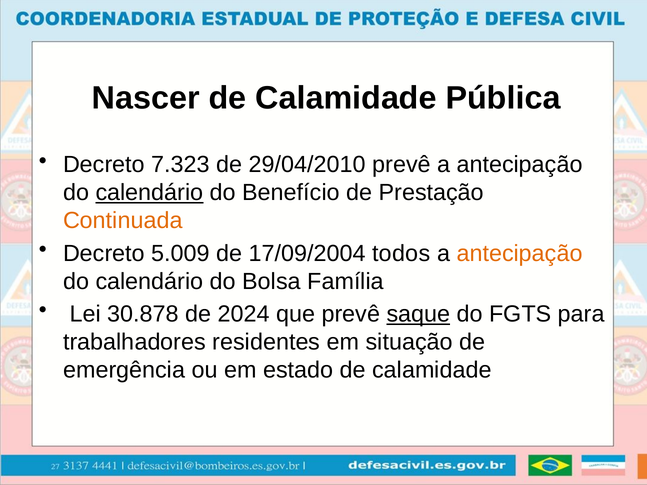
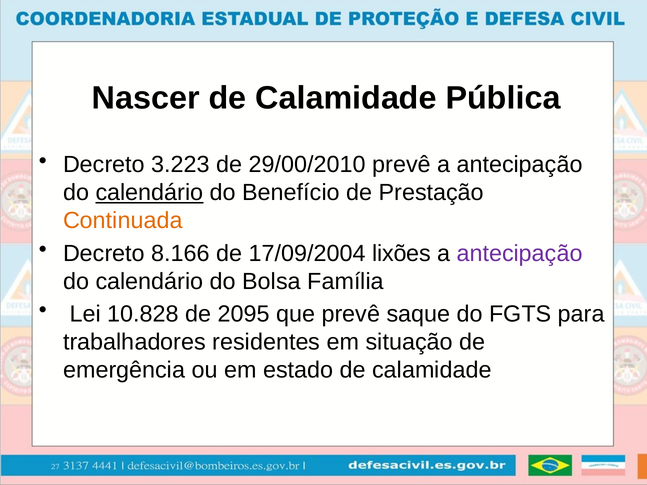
7.323: 7.323 -> 3.223
29/04/2010: 29/04/2010 -> 29/00/2010
5.009: 5.009 -> 8.166
todos: todos -> lixões
antecipação at (520, 254) colour: orange -> purple
30.878: 30.878 -> 10.828
2024: 2024 -> 2095
saque underline: present -> none
